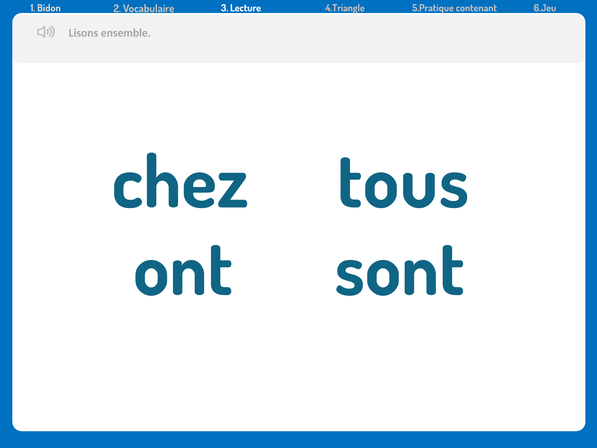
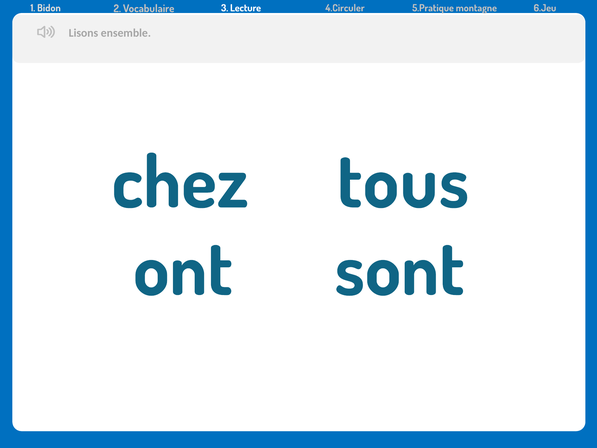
4.Triangle: 4.Triangle -> 4.Circuler
contenant: contenant -> montagne
